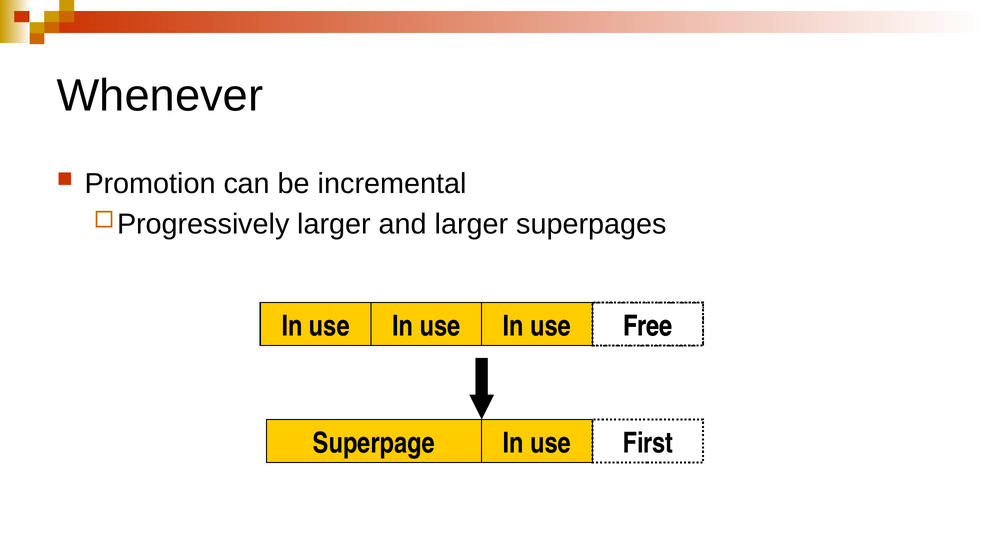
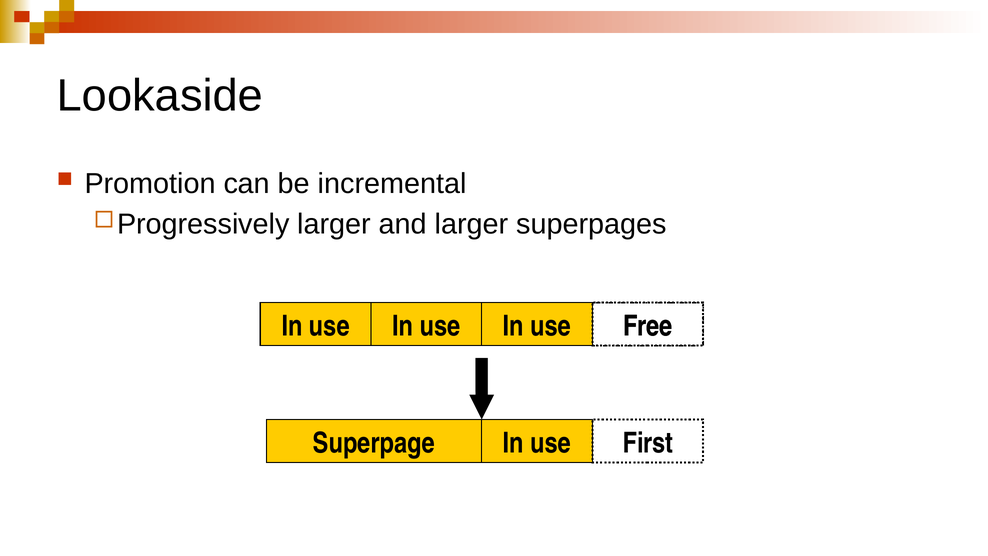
Whenever: Whenever -> Lookaside
